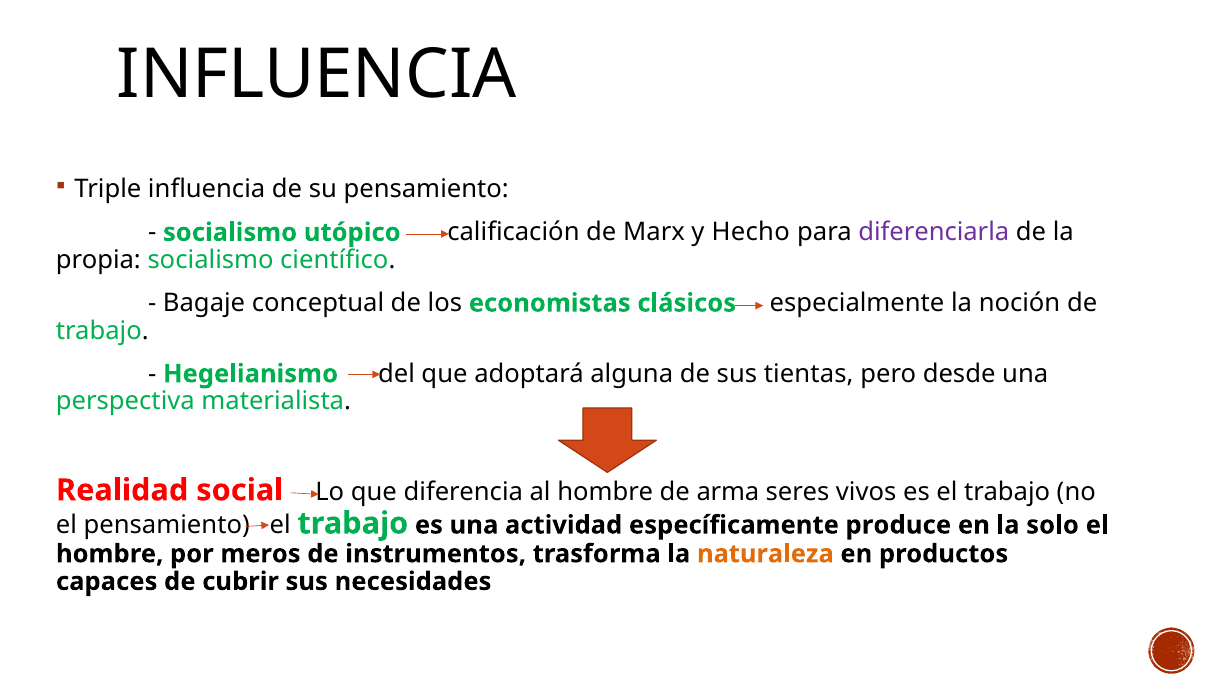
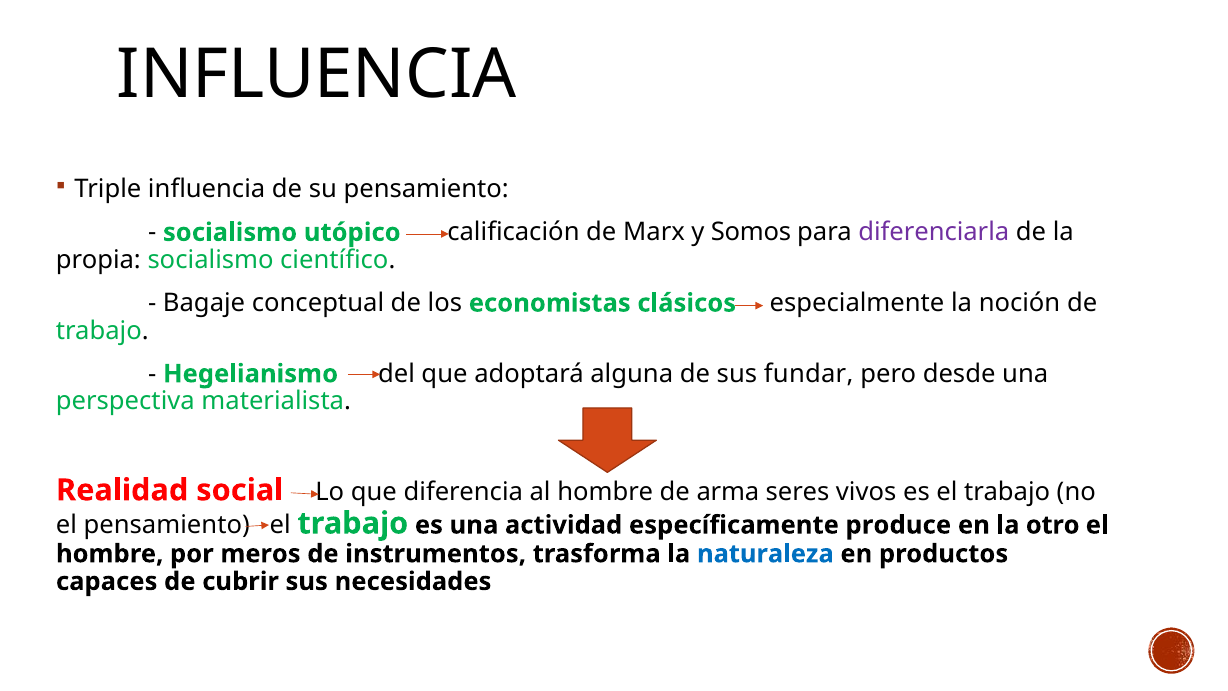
Hecho: Hecho -> Somos
tientas: tientas -> fundar
solo: solo -> otro
naturaleza colour: orange -> blue
